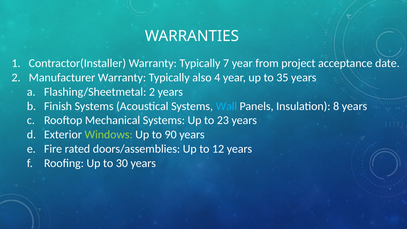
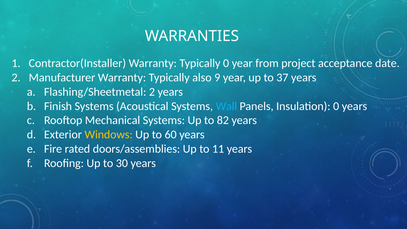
Typically 7: 7 -> 0
4: 4 -> 9
35: 35 -> 37
Insulation 8: 8 -> 0
23: 23 -> 82
Windows colour: light green -> yellow
90: 90 -> 60
12: 12 -> 11
